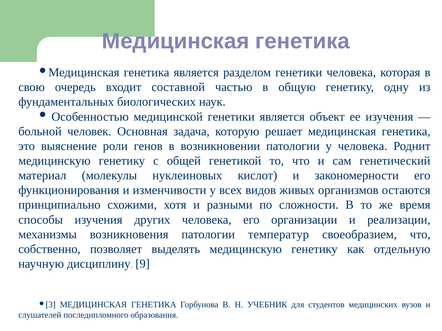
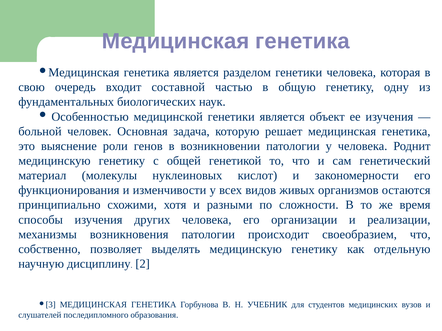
температур: температур -> происходит
9: 9 -> 2
